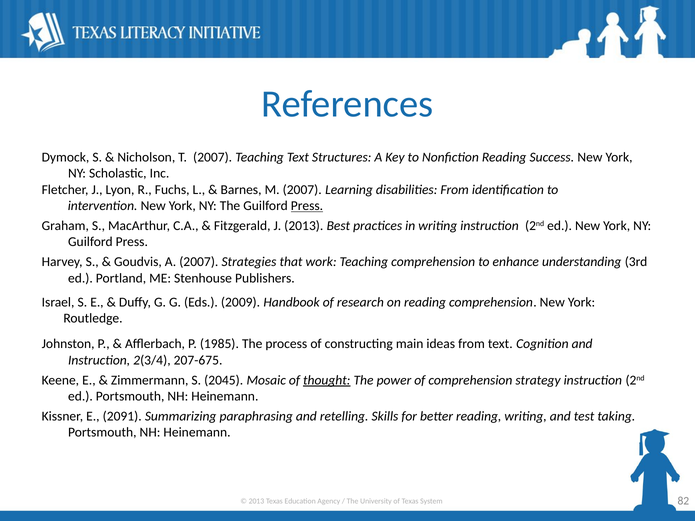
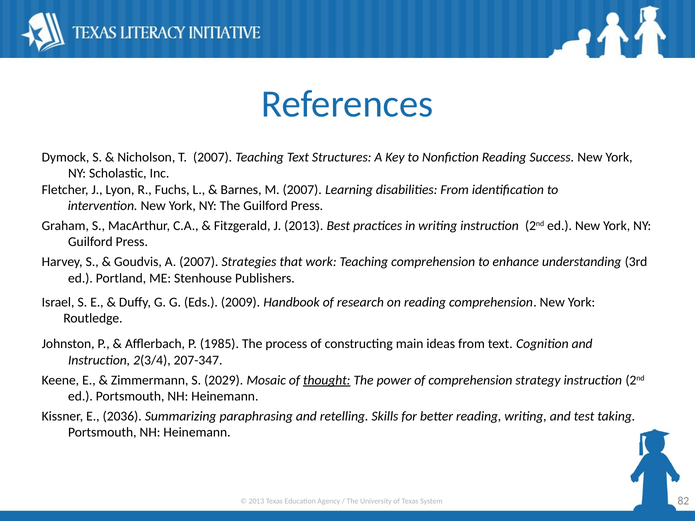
Press at (307, 206) underline: present -> none
207-675: 207-675 -> 207-347
2045: 2045 -> 2029
2091: 2091 -> 2036
